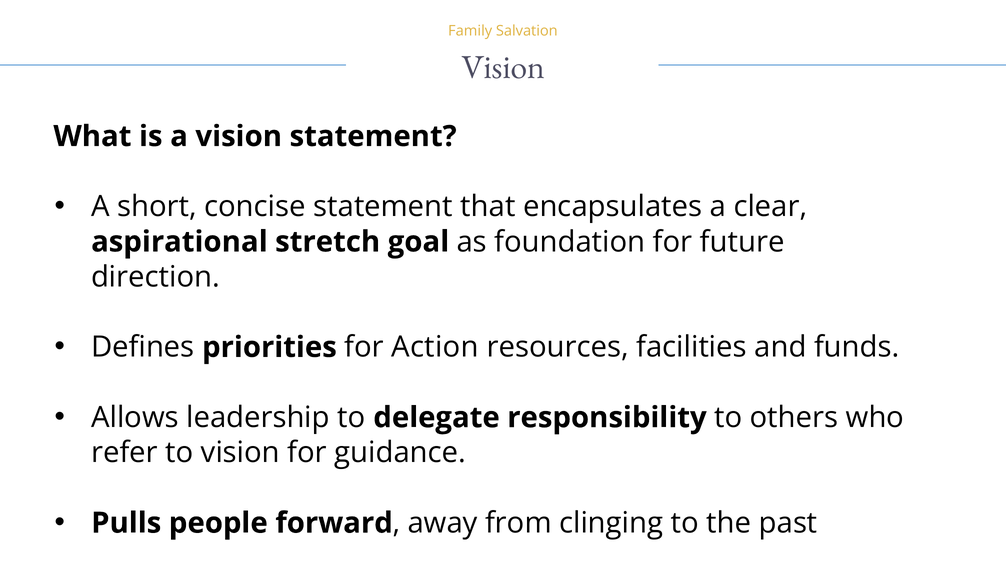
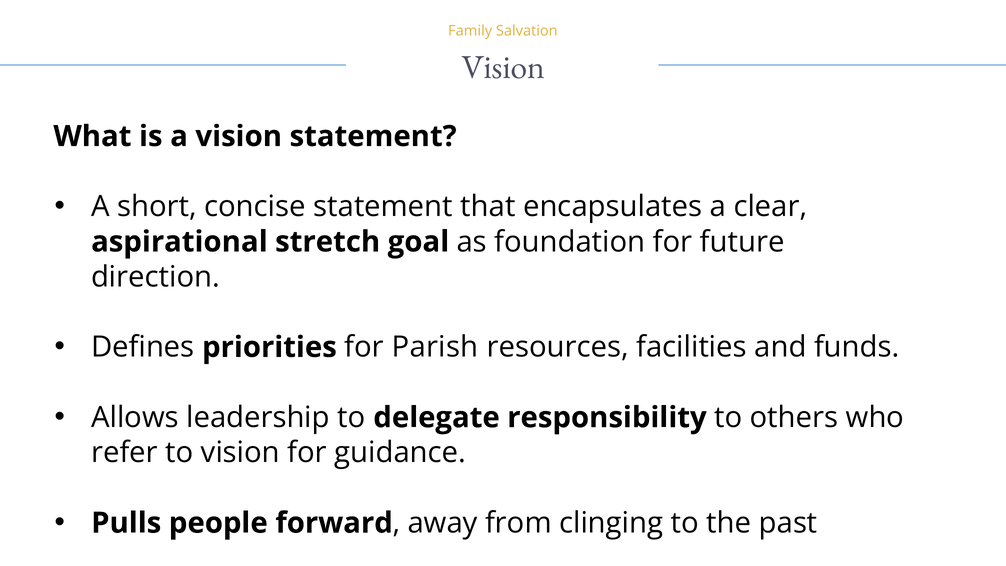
Action: Action -> Parish
